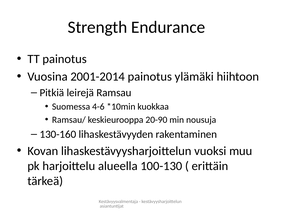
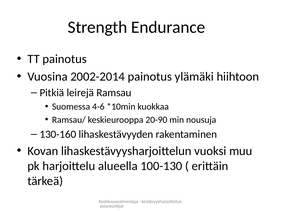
2001-2014: 2001-2014 -> 2002-2014
